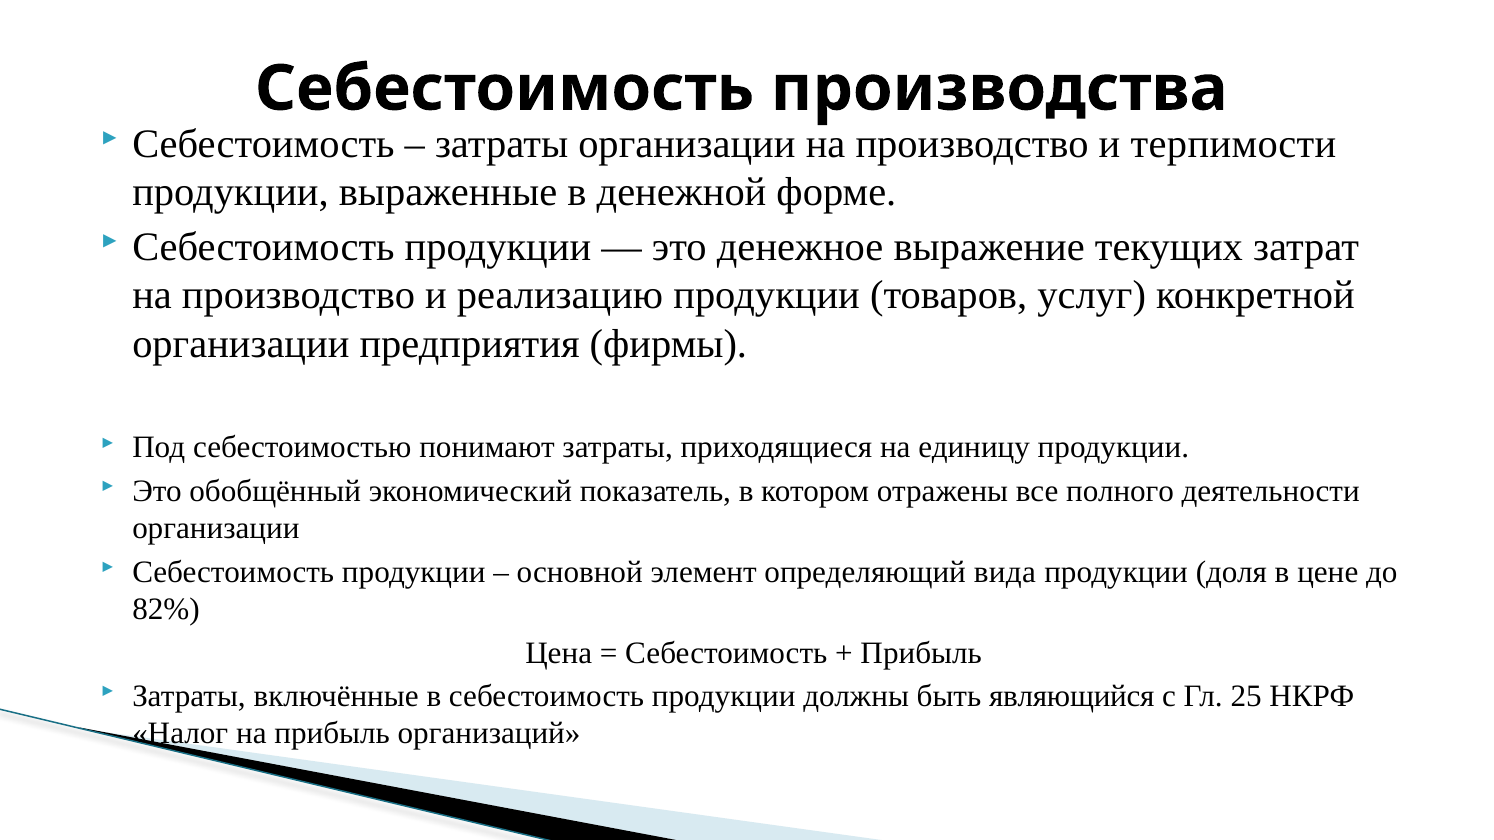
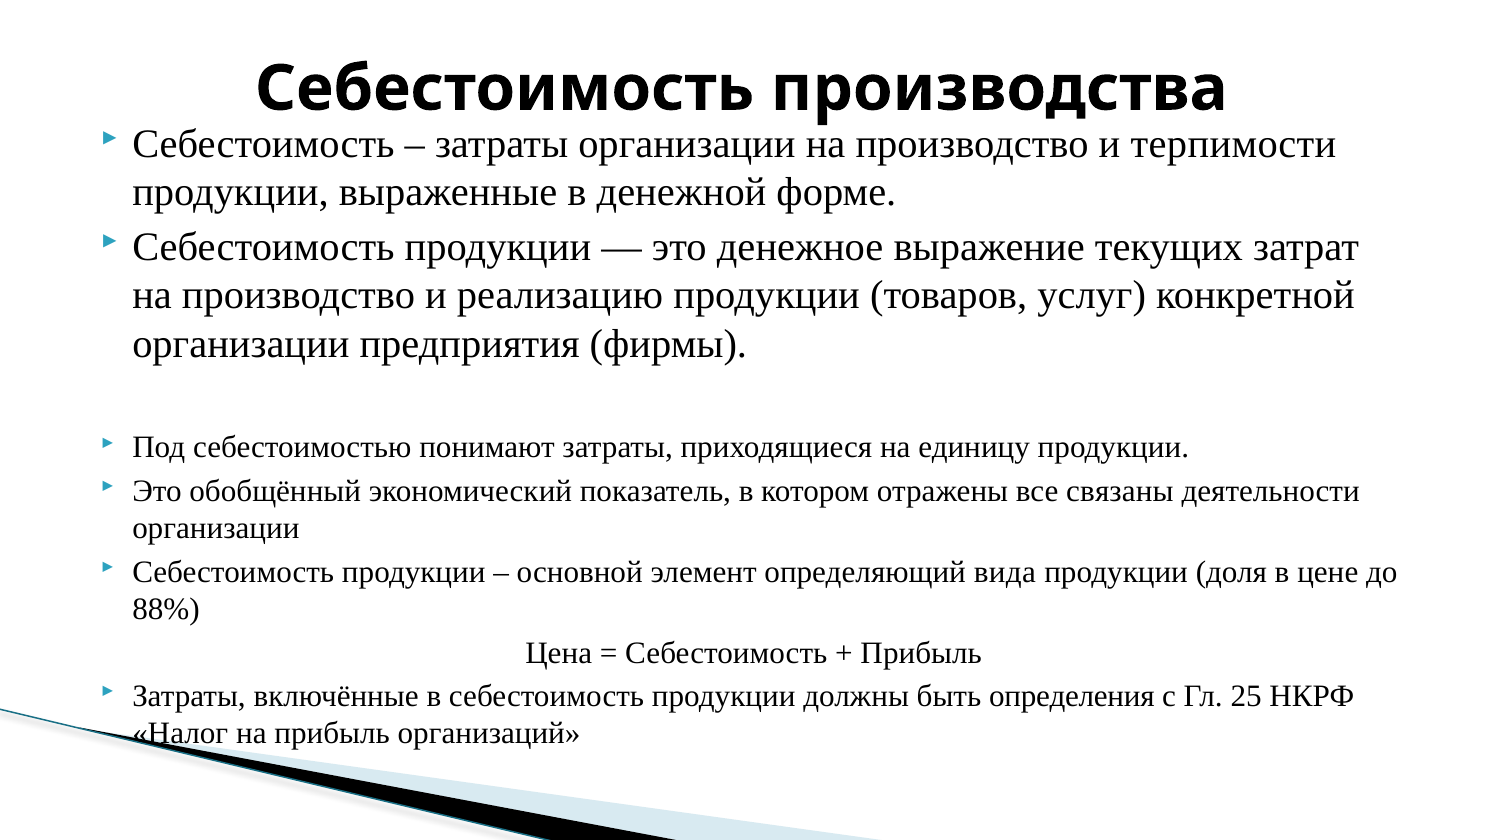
полного: полного -> связаны
82%: 82% -> 88%
являющийся: являющийся -> определения
